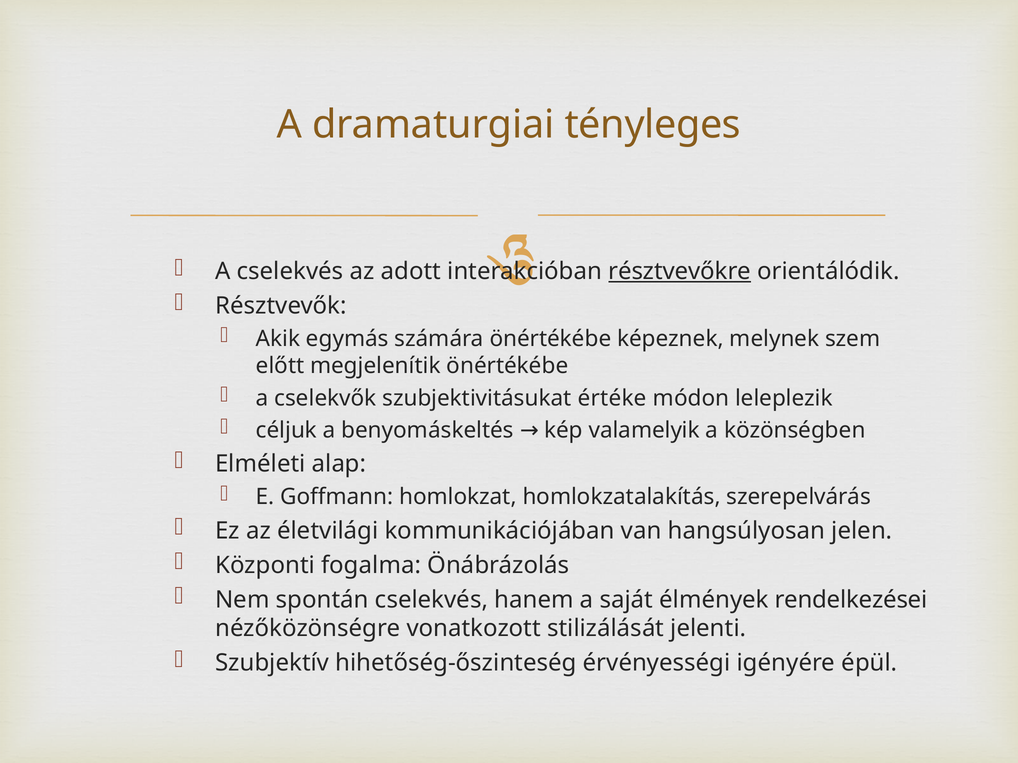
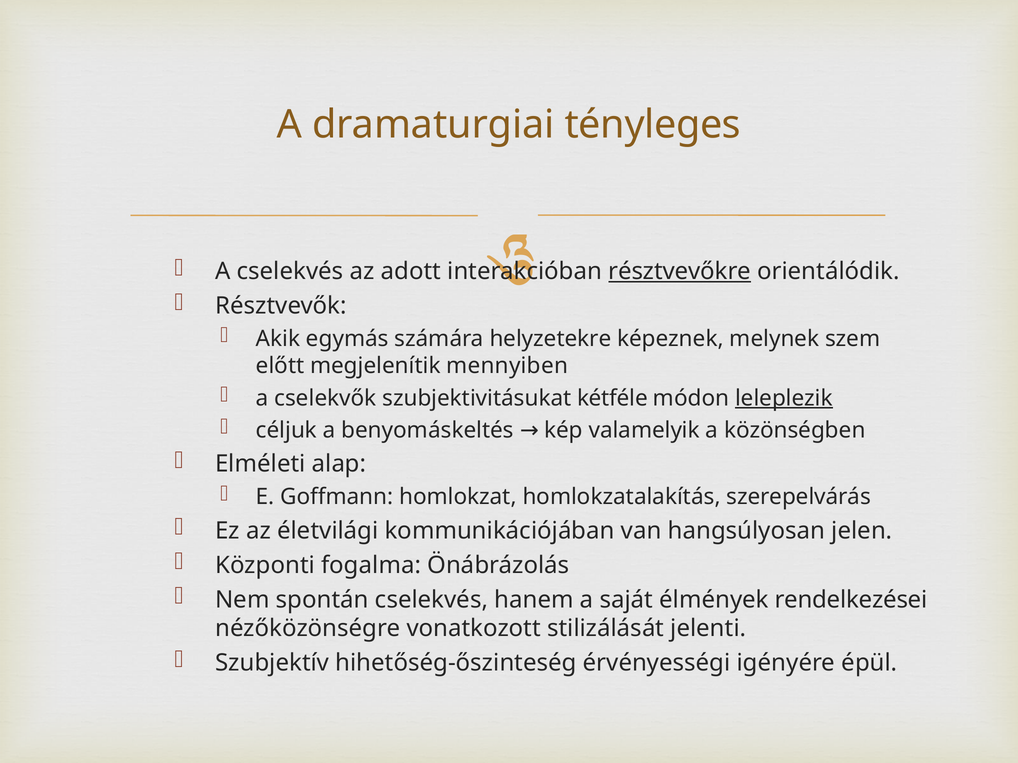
számára önértékébe: önértékébe -> helyzetekre
megjelenítik önértékébe: önértékébe -> mennyiben
értéke: értéke -> kétféle
leleplezik underline: none -> present
